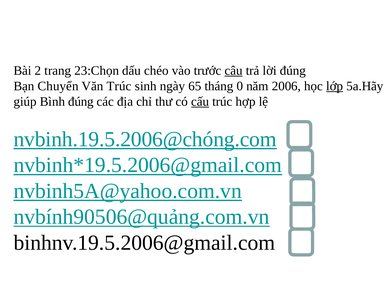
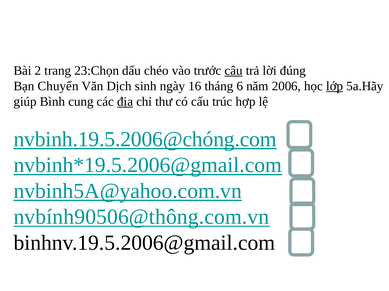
Văn Trúc: Trúc -> Dịch
65: 65 -> 16
0: 0 -> 6
Bình đúng: đúng -> cung
địa underline: none -> present
cấu underline: present -> none
nvbính90506@quảng.com.vn: nvbính90506@quảng.com.vn -> nvbính90506@thông.com.vn
